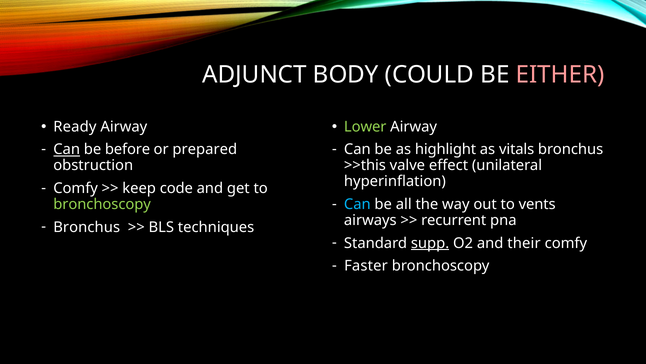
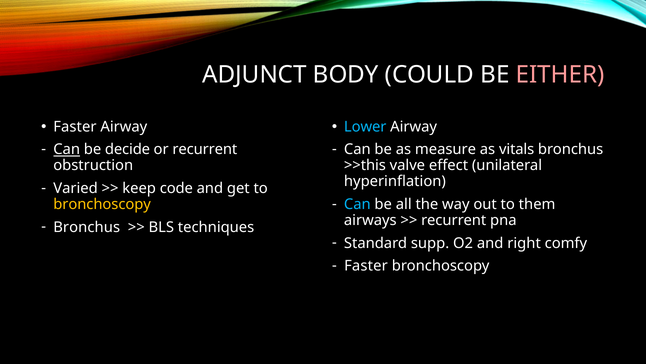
Ready at (75, 127): Ready -> Faster
Lower colour: light green -> light blue
before: before -> decide
or prepared: prepared -> recurrent
highlight: highlight -> measure
Comfy at (76, 188): Comfy -> Varied
vents: vents -> them
bronchoscopy at (102, 204) colour: light green -> yellow
supp underline: present -> none
their: their -> right
